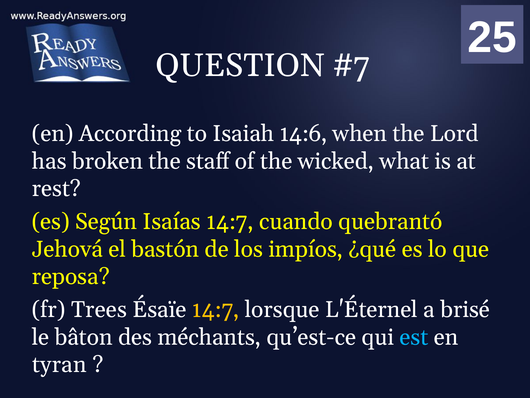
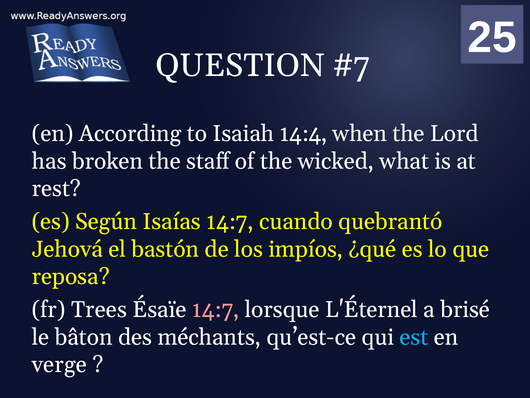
14:6: 14:6 -> 14:4
14:7 at (216, 309) colour: yellow -> pink
tyran: tyran -> verge
